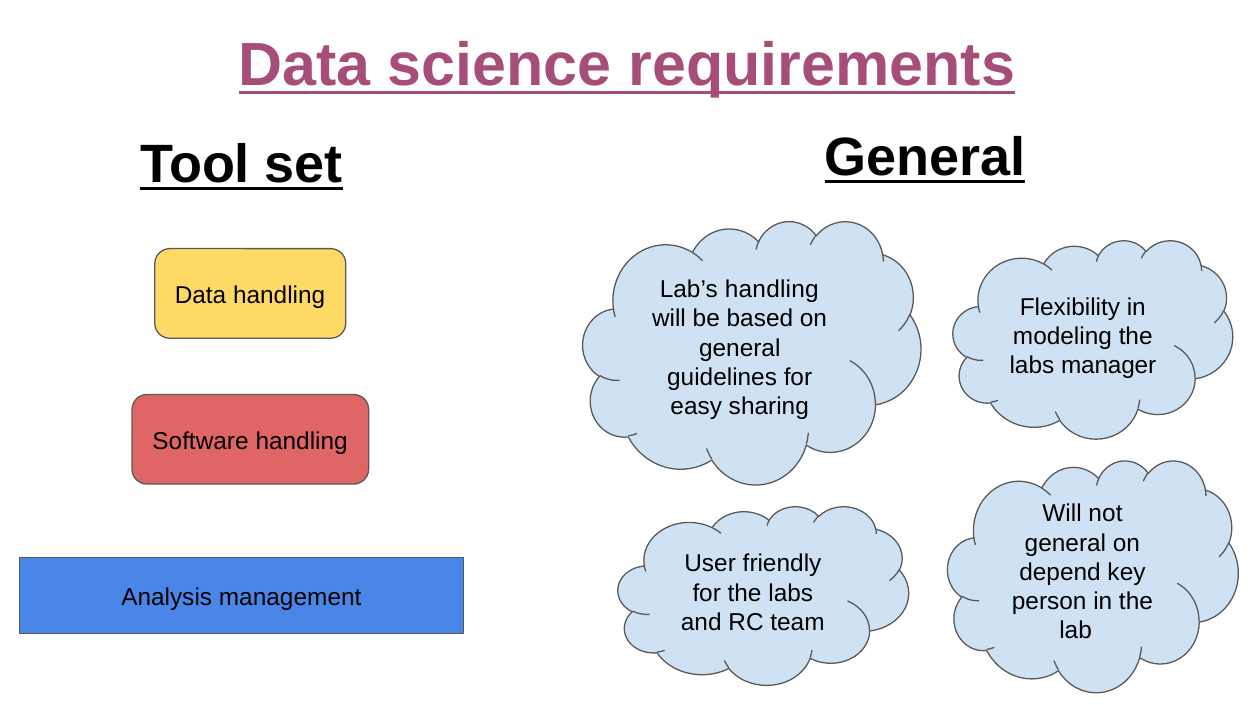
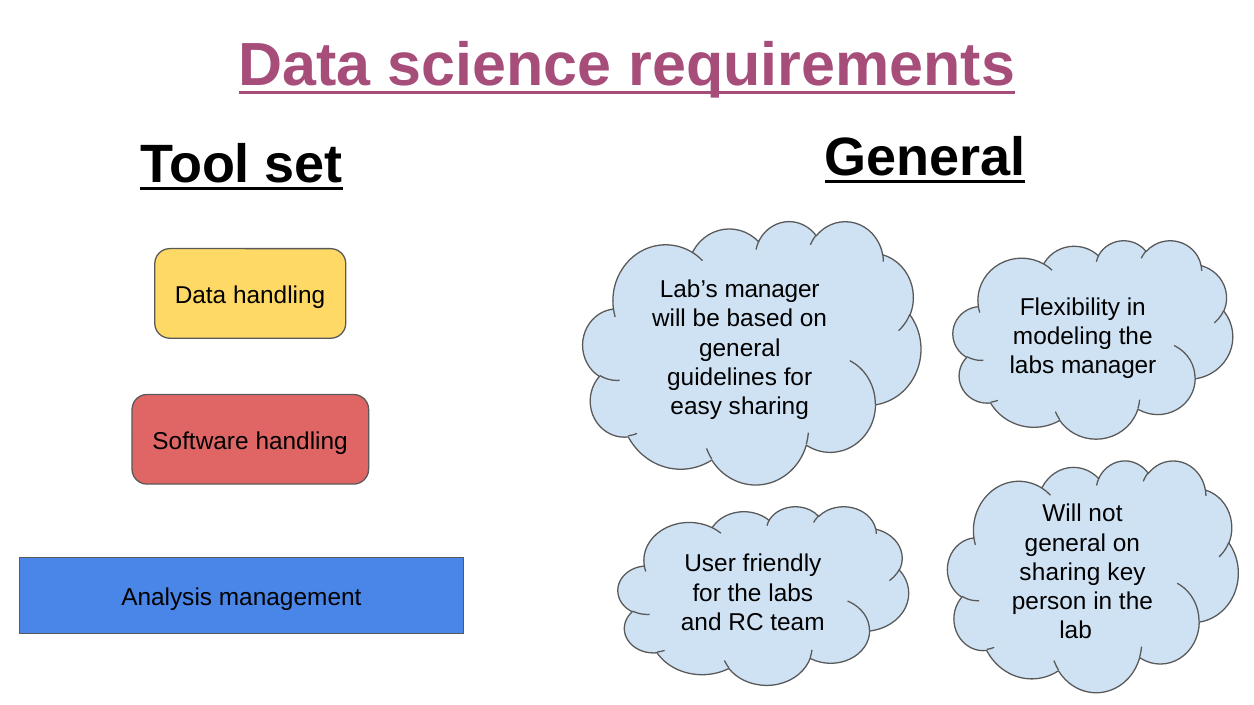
Lab’s handling: handling -> manager
depend at (1060, 573): depend -> sharing
